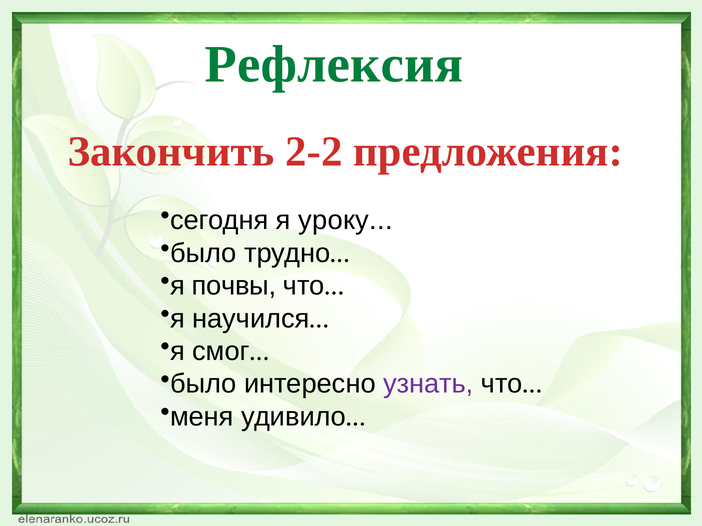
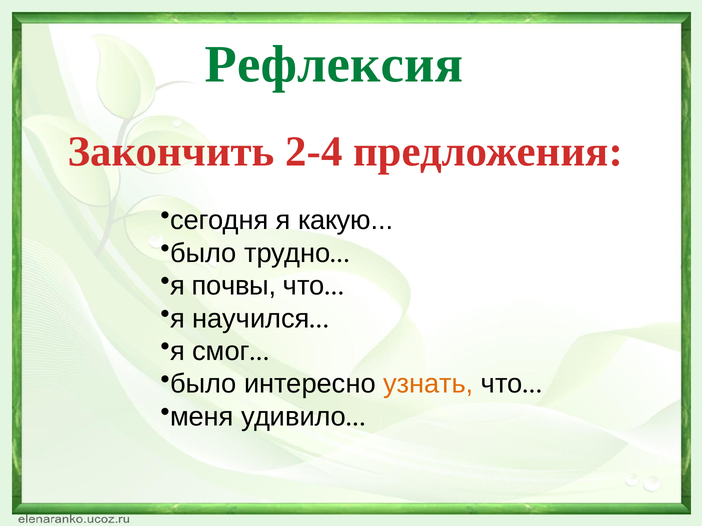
2-2: 2-2 -> 2-4
уроку: уроку -> какую
узнать colour: purple -> orange
